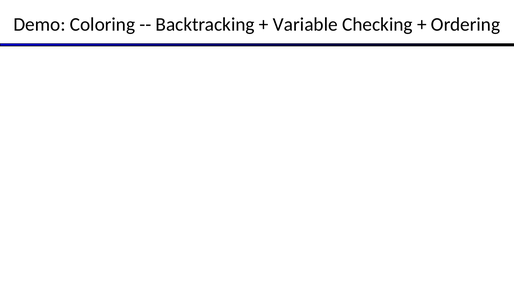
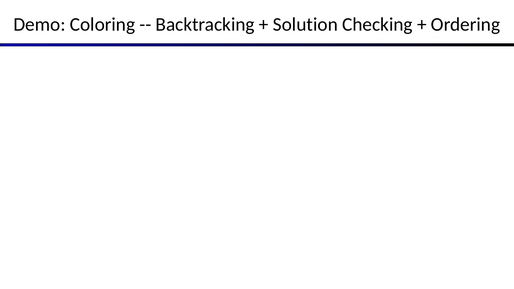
Variable: Variable -> Solution
